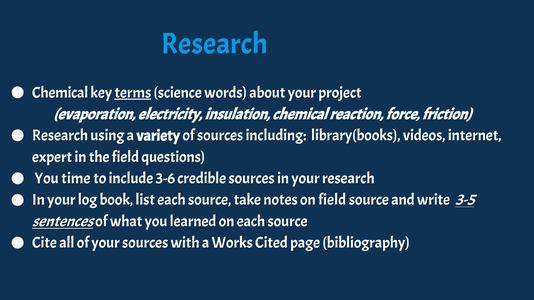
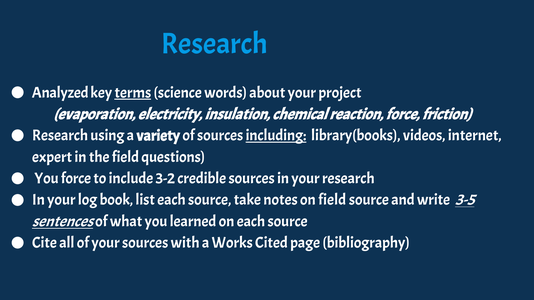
Chemical at (60, 93): Chemical -> Analyzed
including underline: none -> present
You time: time -> force
3-6: 3-6 -> 3-2
